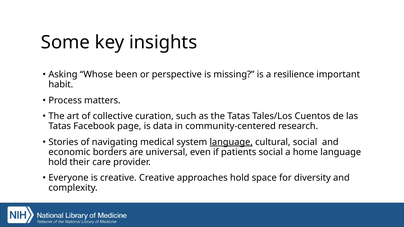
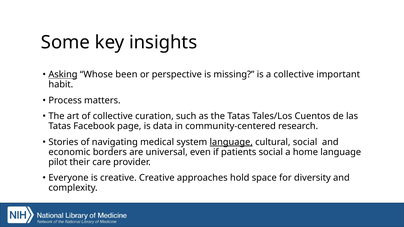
Asking underline: none -> present
a resilience: resilience -> collective
hold at (58, 162): hold -> pilot
